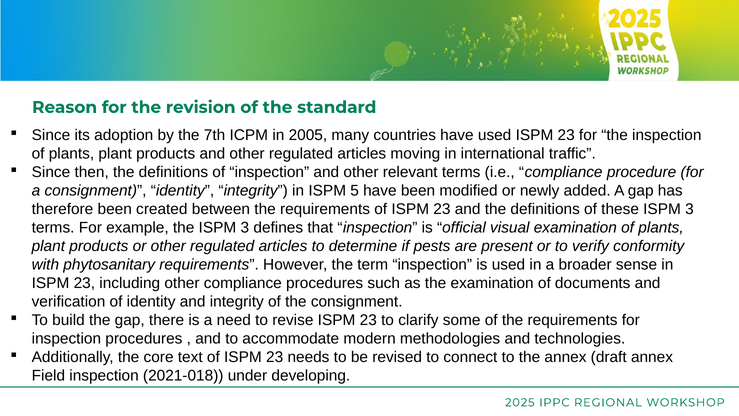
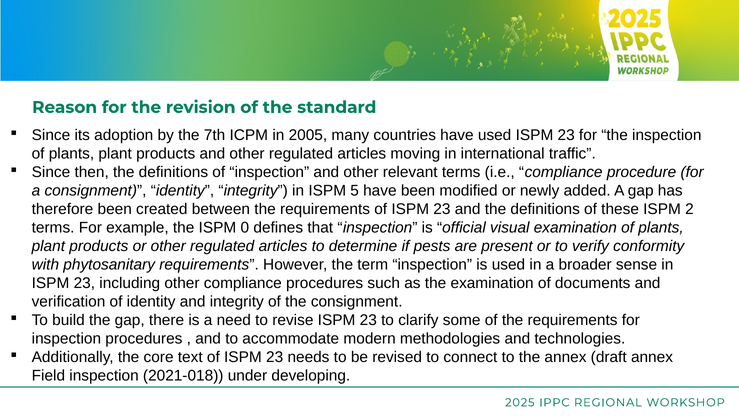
these ISPM 3: 3 -> 2
the ISPM 3: 3 -> 0
